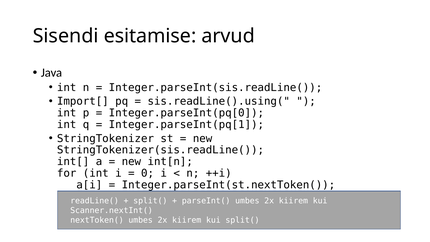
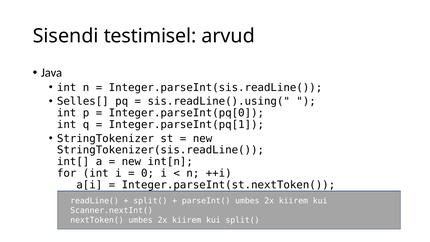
esitamise: esitamise -> testimisel
Import[: Import[ -> Selles[
